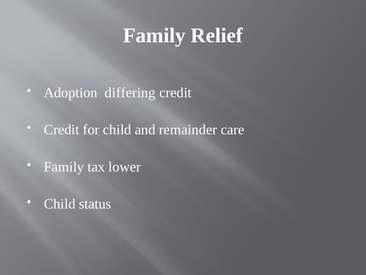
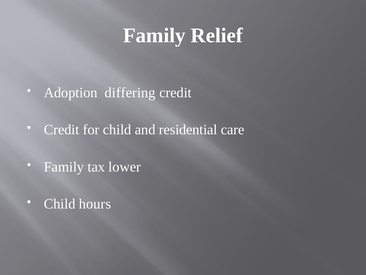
remainder: remainder -> residential
status: status -> hours
